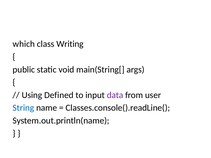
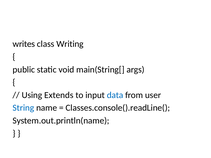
which: which -> writes
Defined: Defined -> Extends
data colour: purple -> blue
